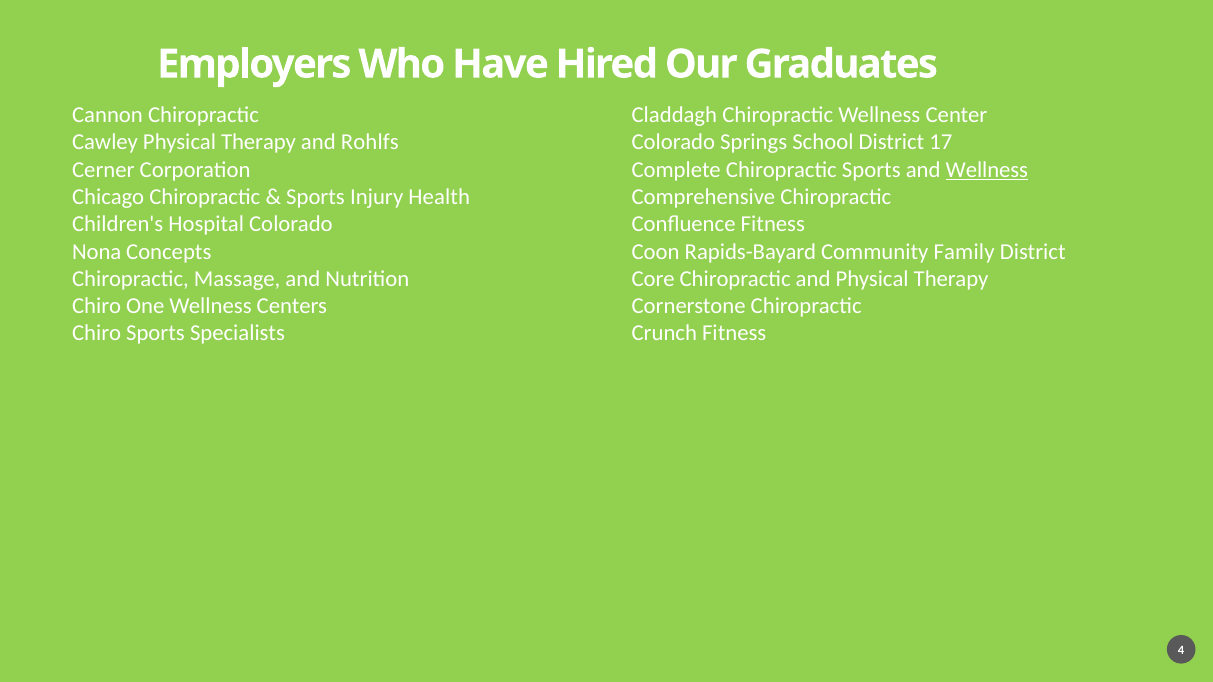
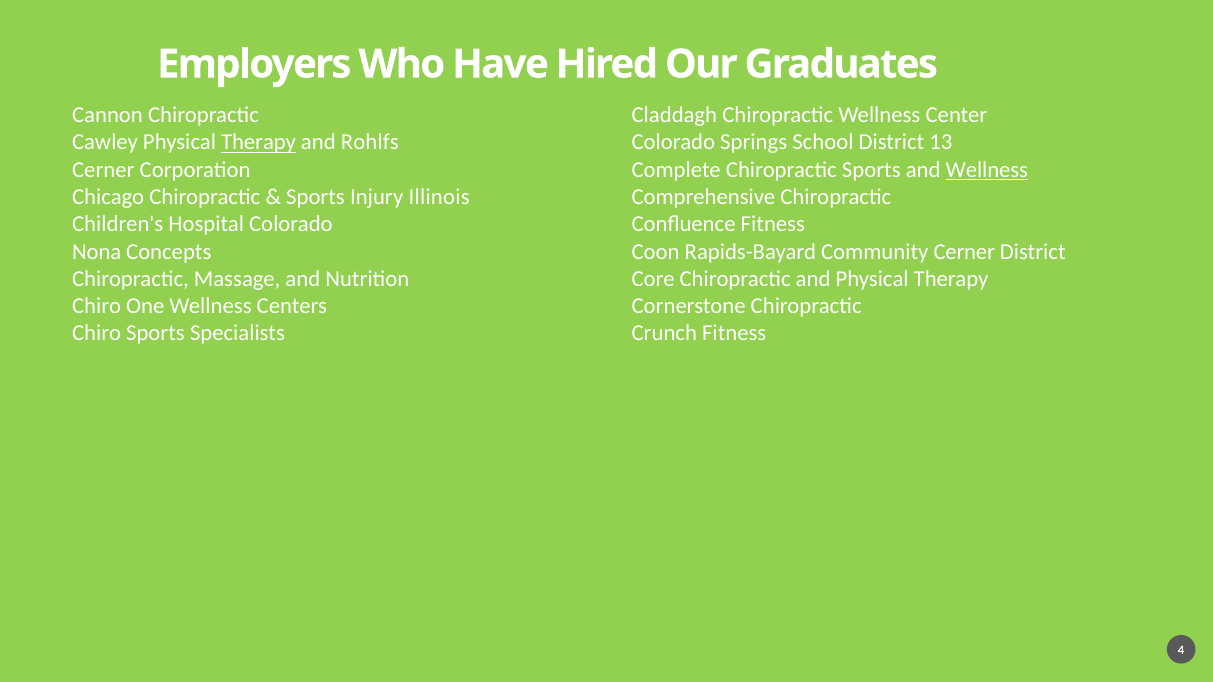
Therapy at (259, 143) underline: none -> present
17: 17 -> 13
Health: Health -> Illinois
Community Family: Family -> Cerner
